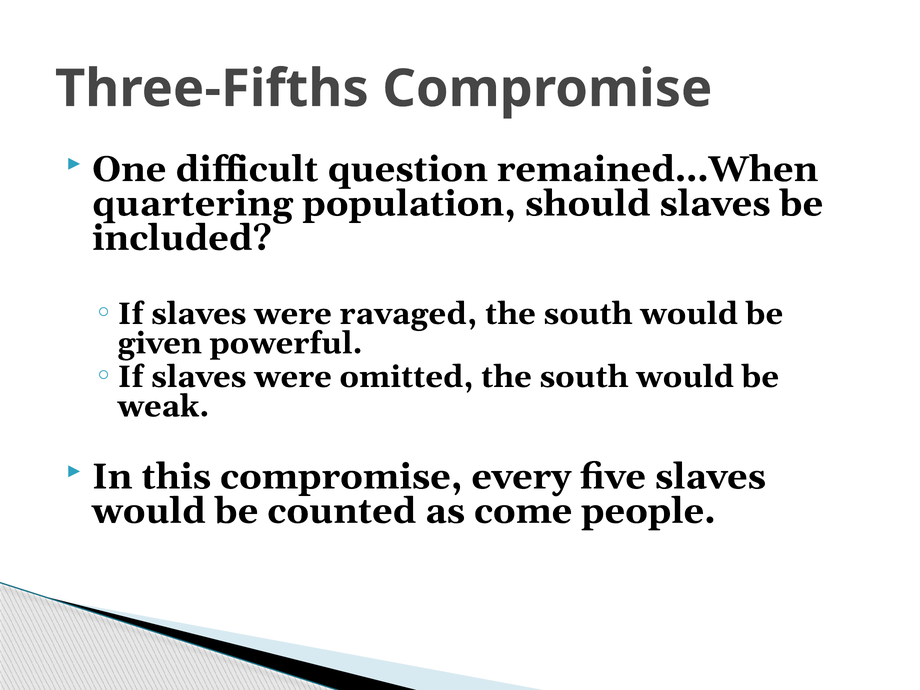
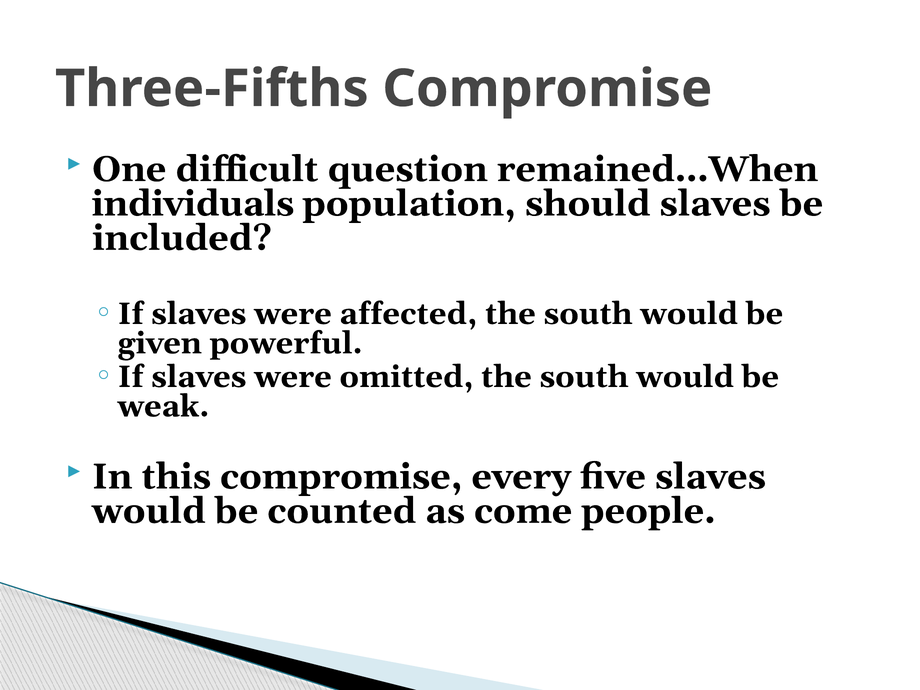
quartering: quartering -> individuals
ravaged: ravaged -> affected
